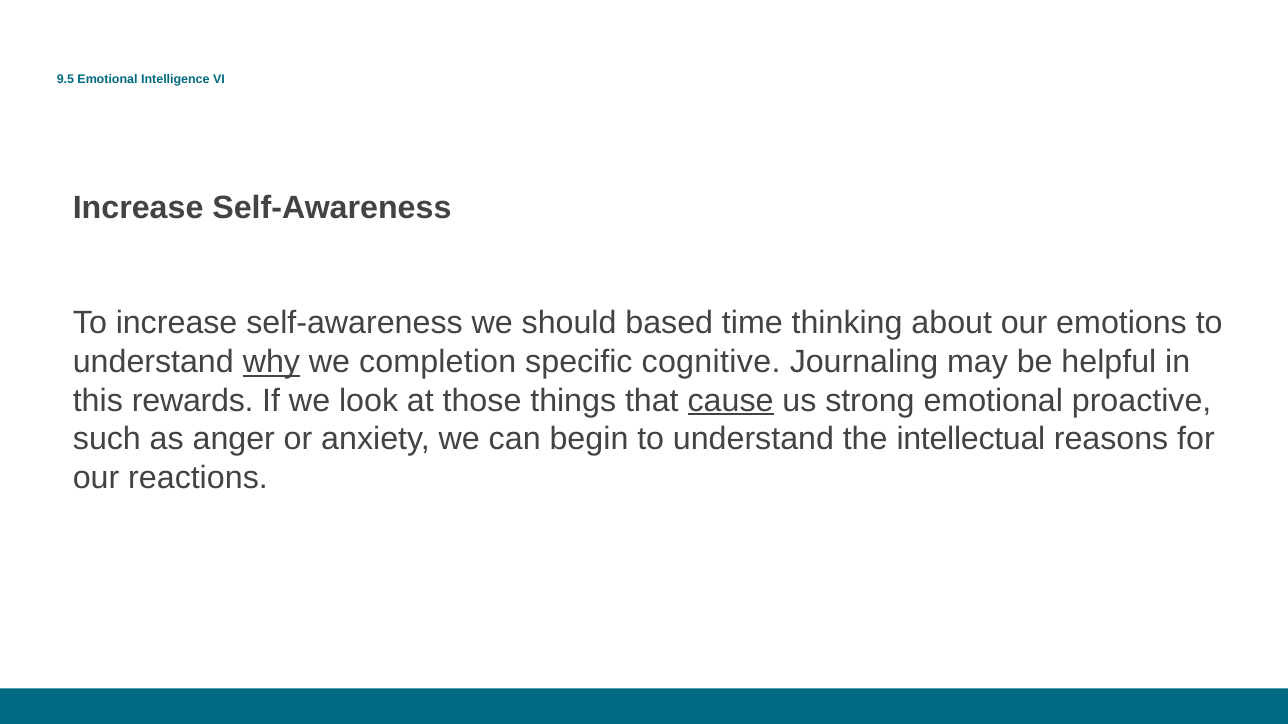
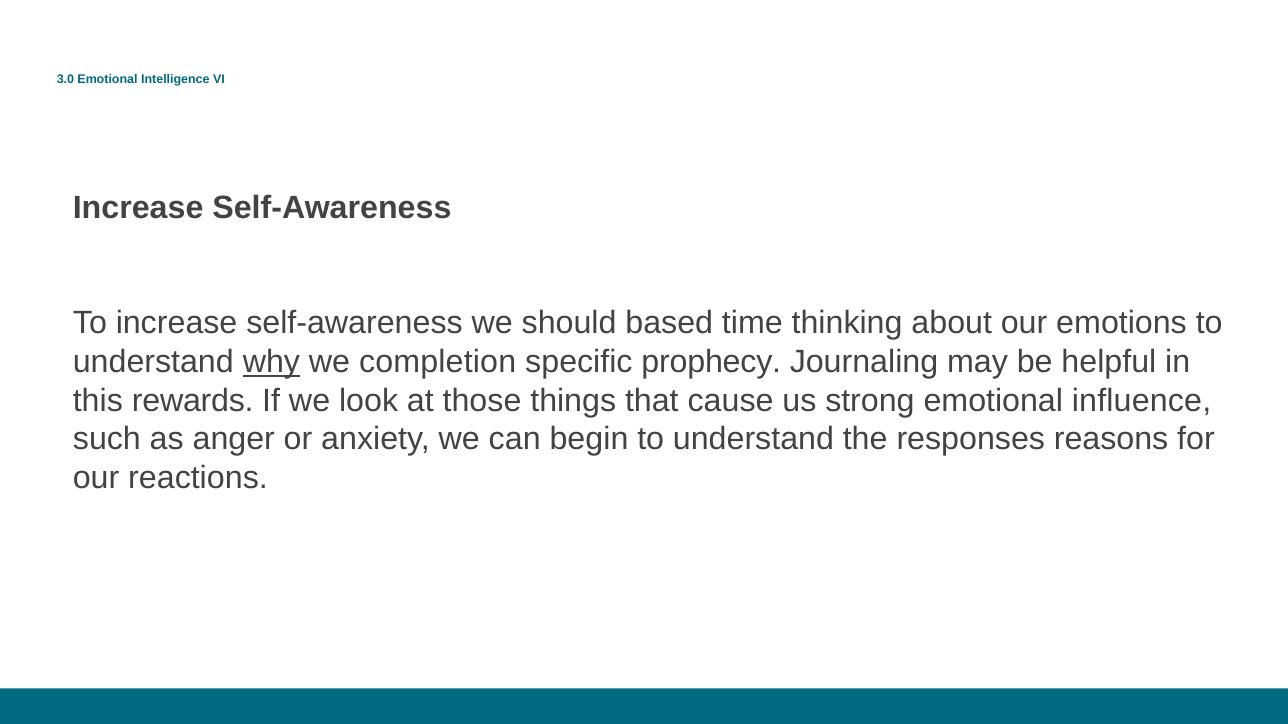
9.5: 9.5 -> 3.0
cognitive: cognitive -> prophecy
cause underline: present -> none
proactive: proactive -> influence
intellectual: intellectual -> responses
